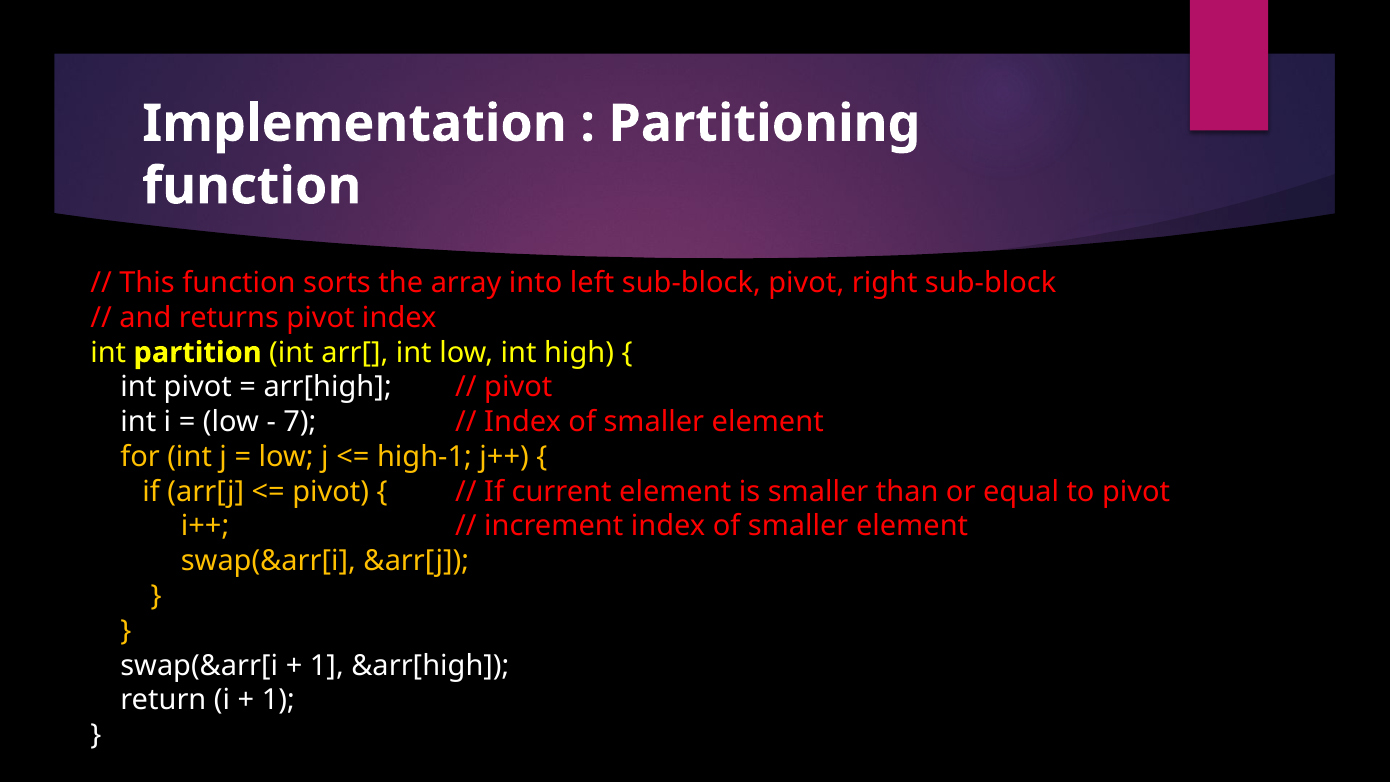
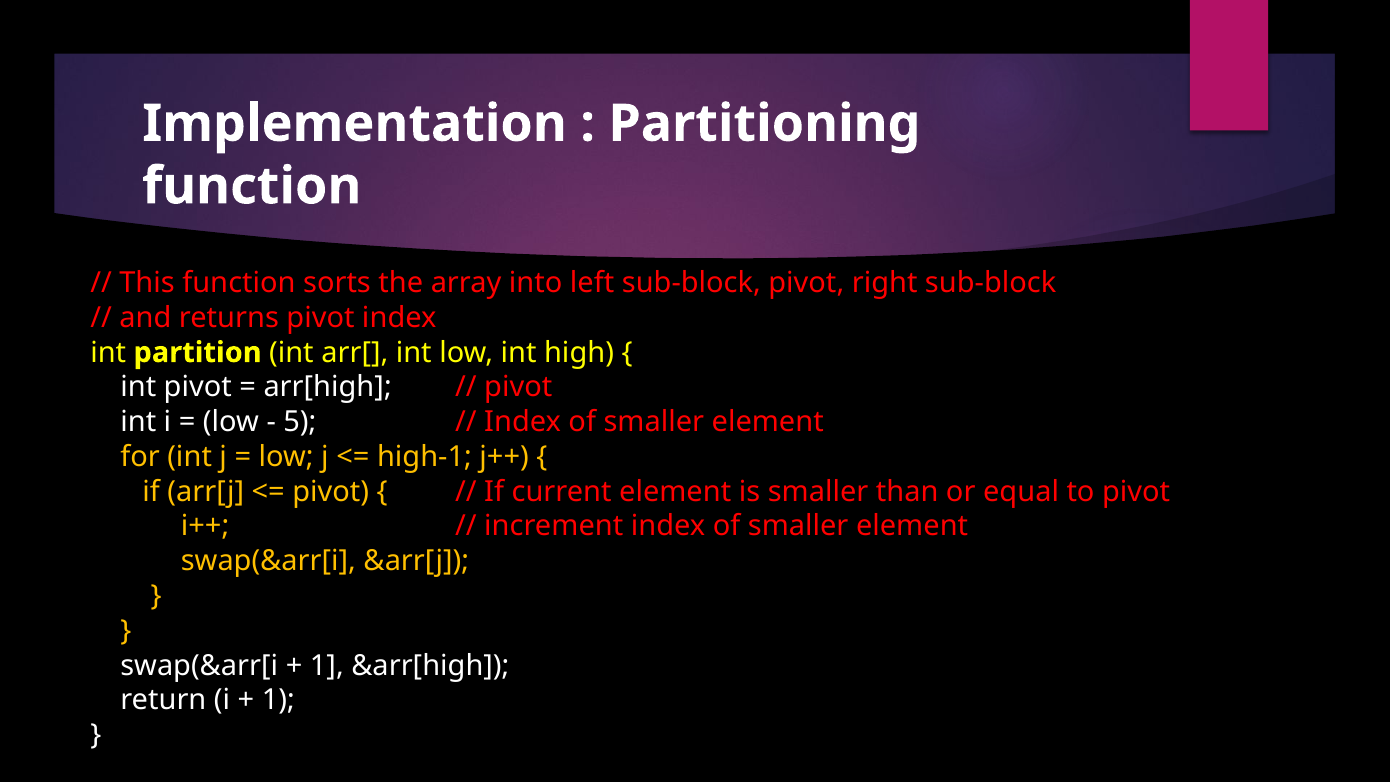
7: 7 -> 5
